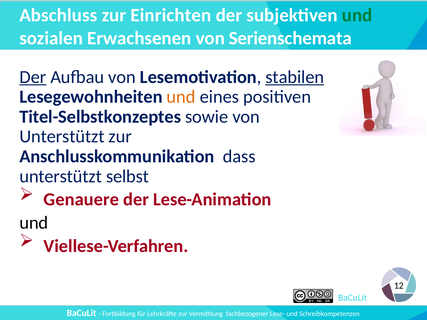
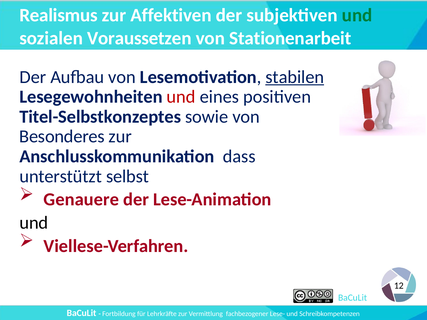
Abschluss: Abschluss -> Realismus
Einrichten: Einrichten -> Affektiven
Erwachsenen: Erwachsenen -> Voraussetzen
Serienschemata: Serienschemata -> Stationenarbeit
Der at (33, 77) underline: present -> none
und at (181, 97) colour: orange -> red
Unterstützt at (62, 137): Unterstützt -> Besonderes
